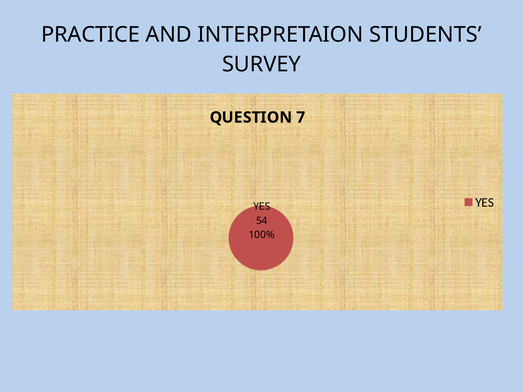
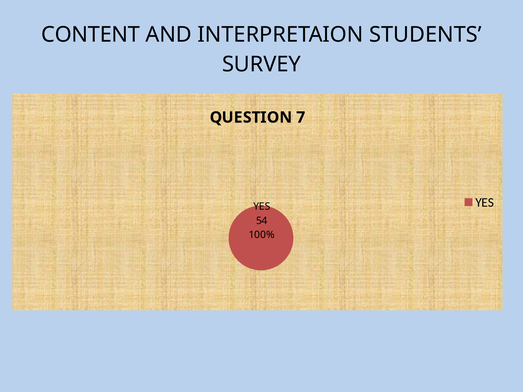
PRACTICE: PRACTICE -> CONTENT
